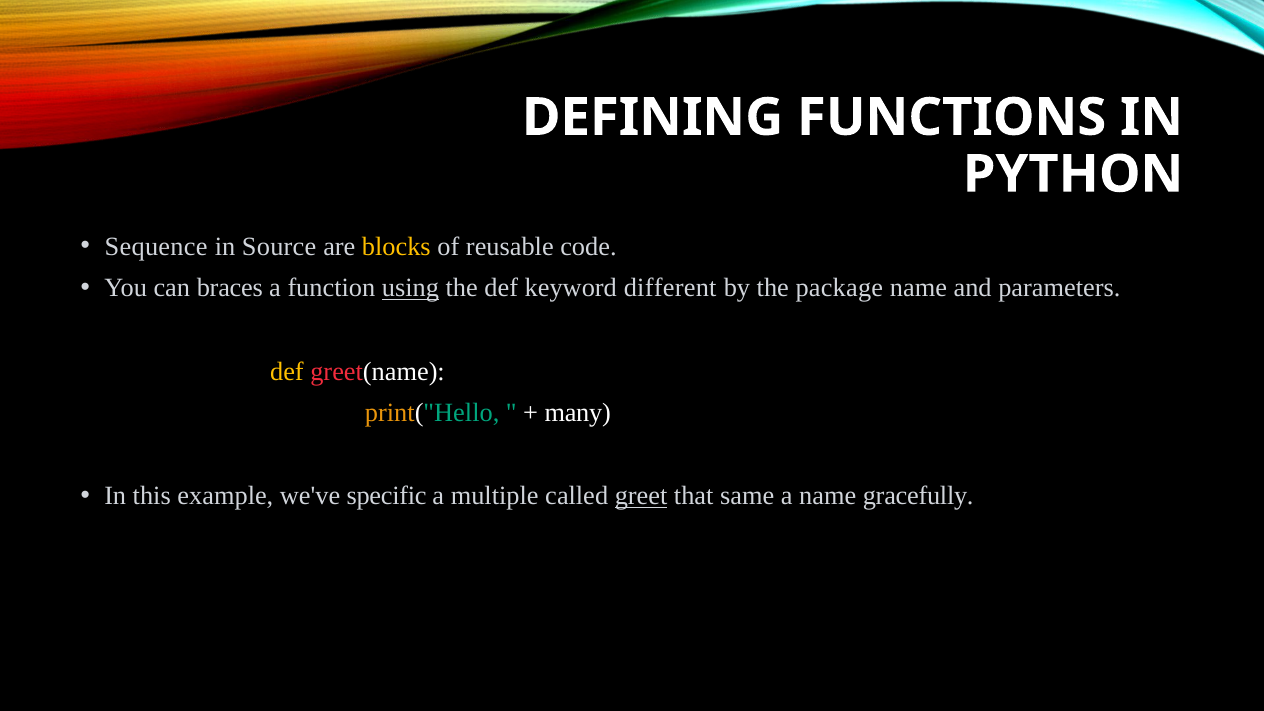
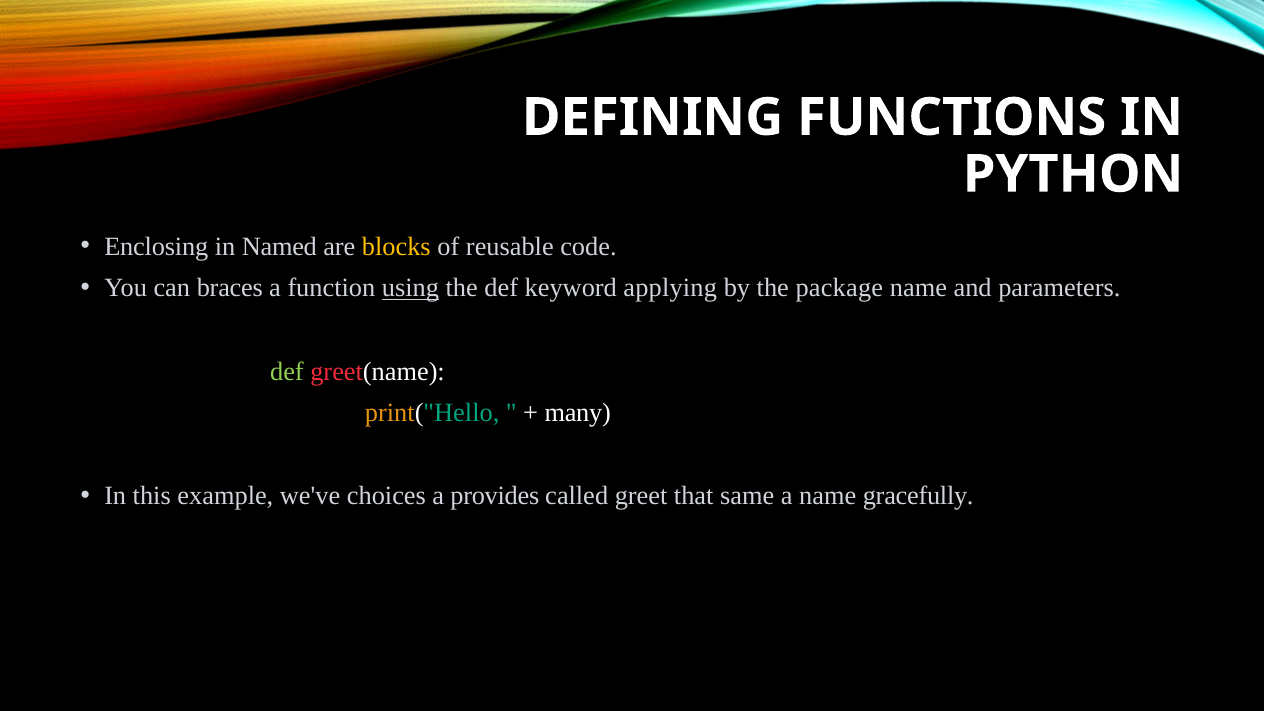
Sequence: Sequence -> Enclosing
Source: Source -> Named
different: different -> applying
def at (287, 371) colour: yellow -> light green
specific: specific -> choices
multiple: multiple -> provides
greet underline: present -> none
